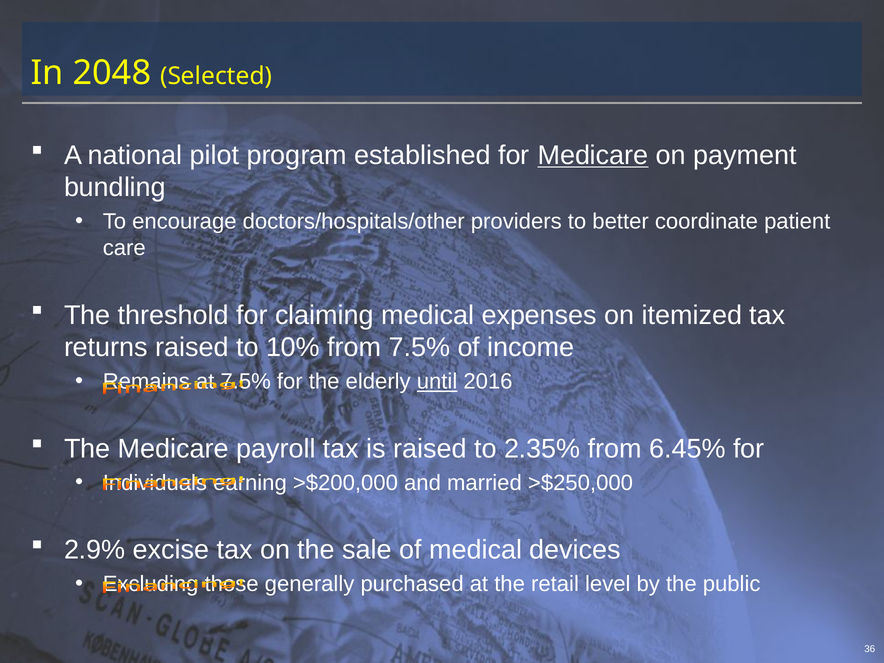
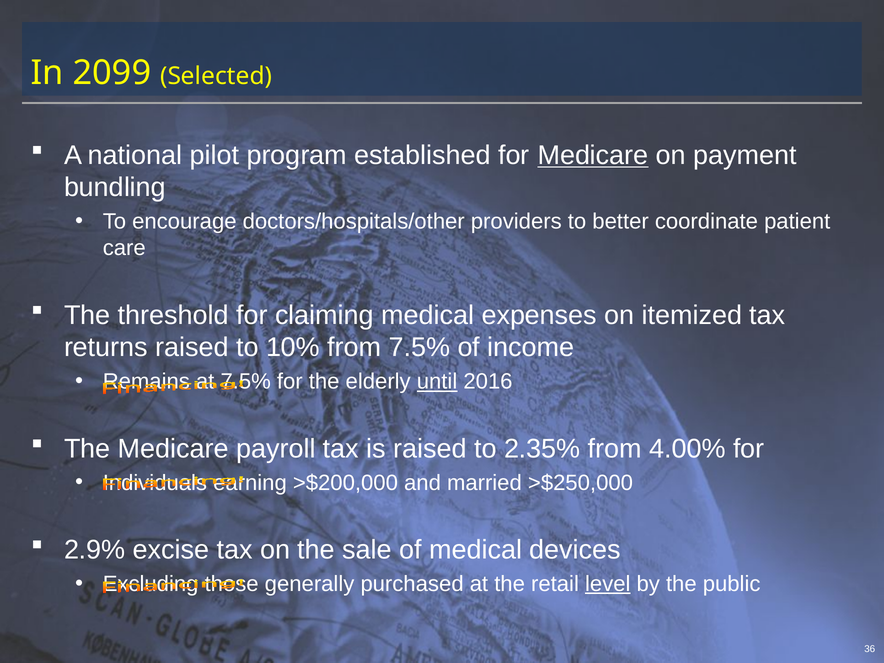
2048: 2048 -> 2099
6.45%: 6.45% -> 4.00%
level underline: none -> present
